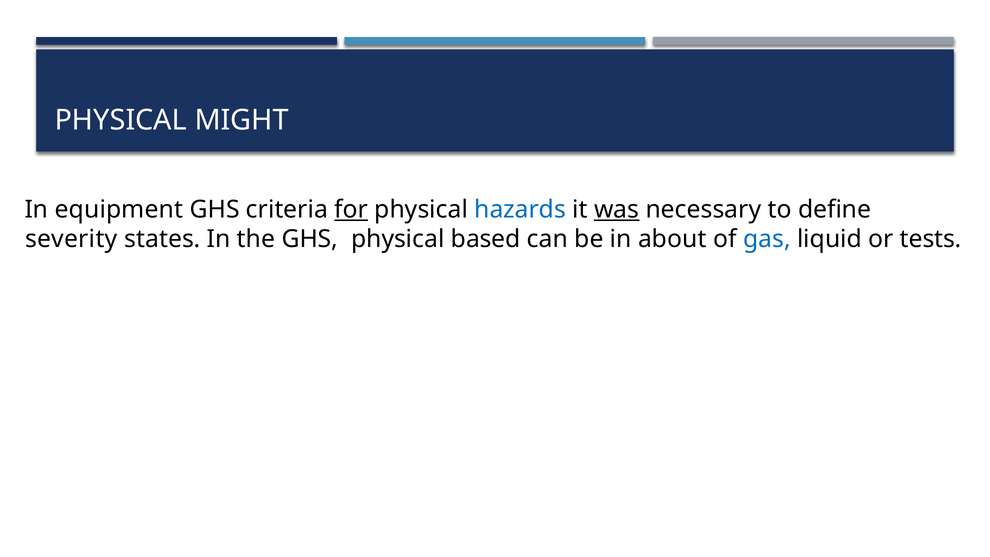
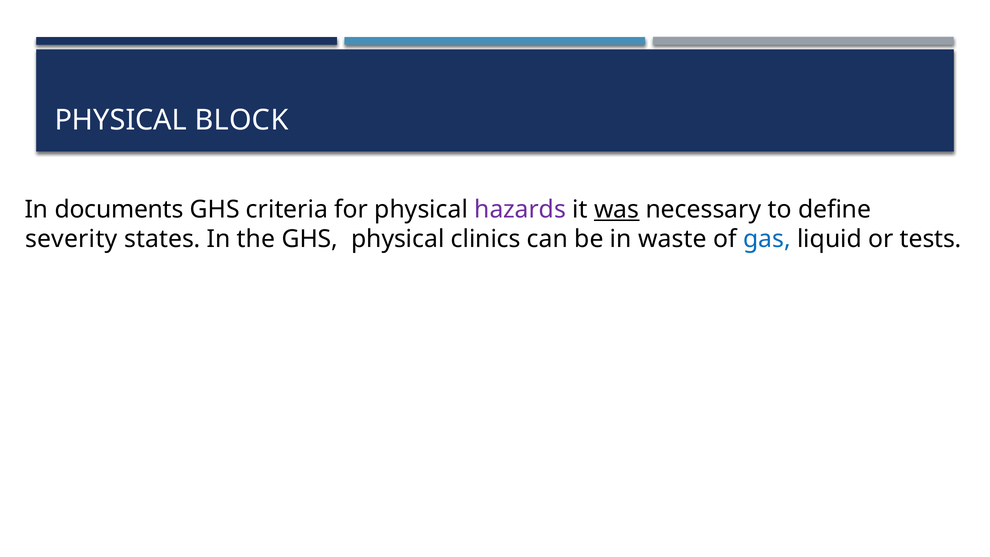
MIGHT: MIGHT -> BLOCK
equipment: equipment -> documents
for underline: present -> none
hazards colour: blue -> purple
based: based -> clinics
about: about -> waste
